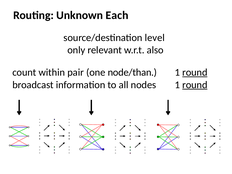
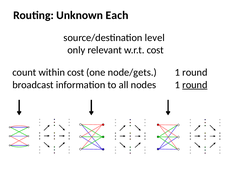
w.r.t also: also -> cost
within pair: pair -> cost
node/than: node/than -> node/gets
round at (195, 72) underline: present -> none
